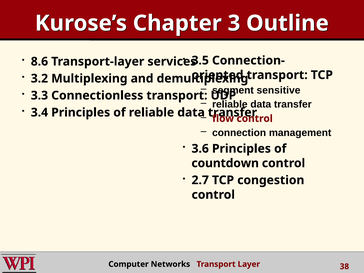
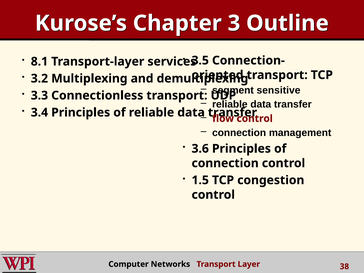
8.6: 8.6 -> 8.1
countdown at (225, 163): countdown -> connection
2.7: 2.7 -> 1.5
